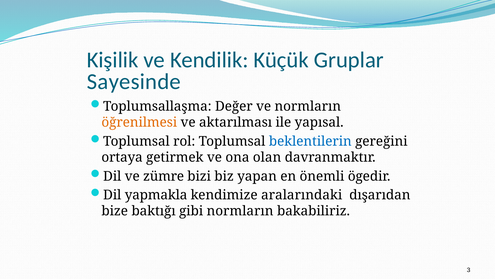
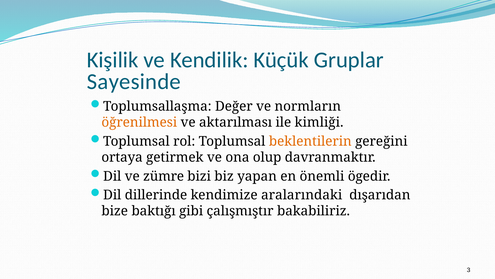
yapısal: yapısal -> kimliği
beklentilerin colour: blue -> orange
olan: olan -> olup
yapmakla: yapmakla -> dillerinde
gibi normların: normların -> çalışmıştır
